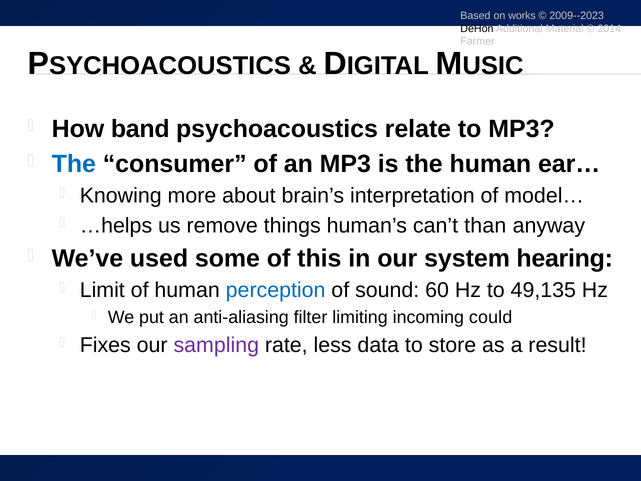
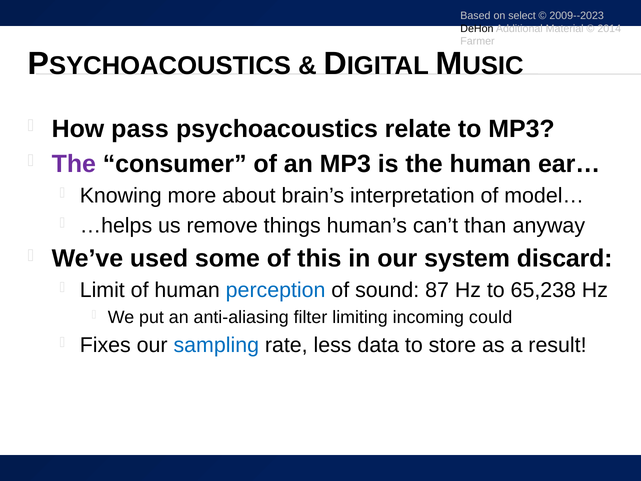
works: works -> select
band: band -> pass
The at (74, 164) colour: blue -> purple
hearing: hearing -> discard
60: 60 -> 87
49,135: 49,135 -> 65,238
sampling colour: purple -> blue
